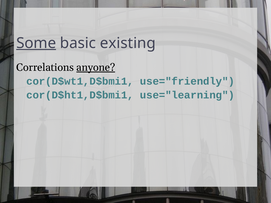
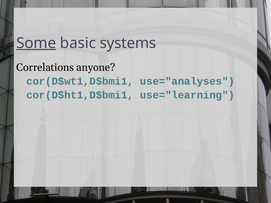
existing: existing -> systems
anyone underline: present -> none
use="friendly: use="friendly -> use="analyses
